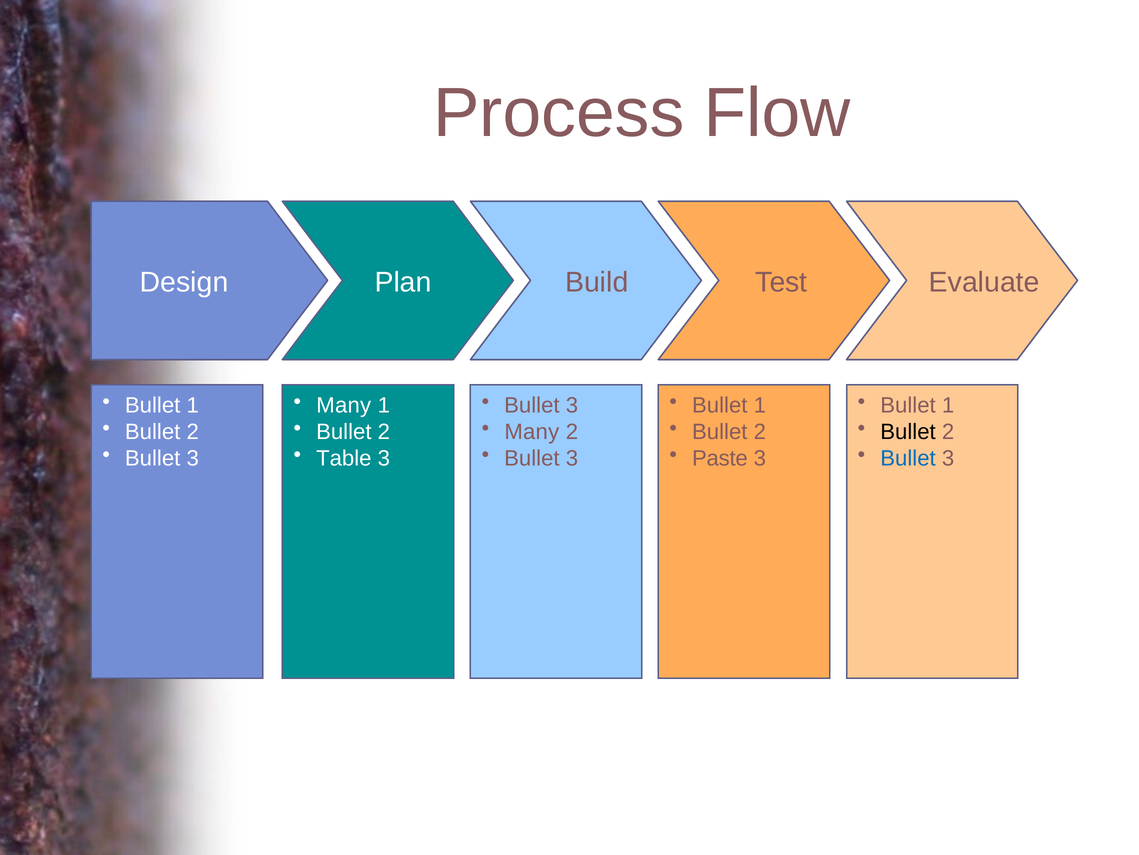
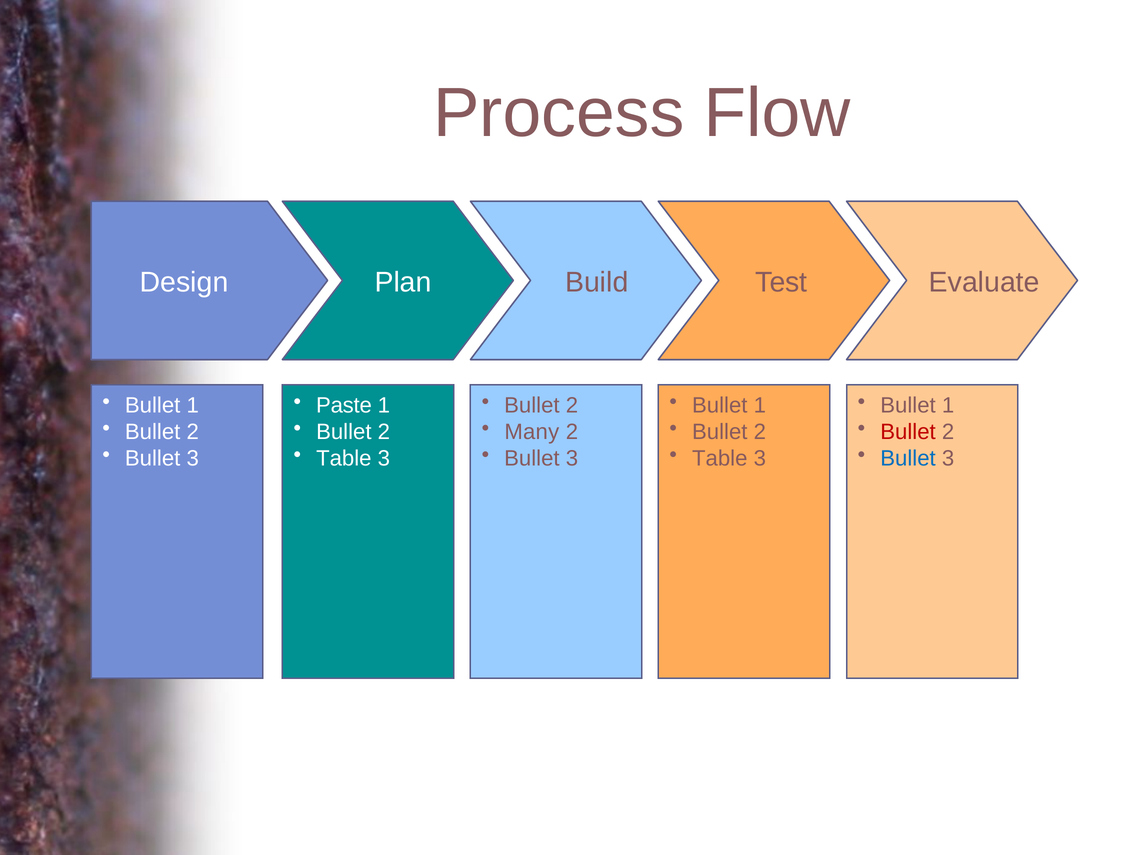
Many at (344, 405): Many -> Paste
3 at (572, 405): 3 -> 2
Bullet at (908, 432) colour: black -> red
Paste at (720, 458): Paste -> Table
